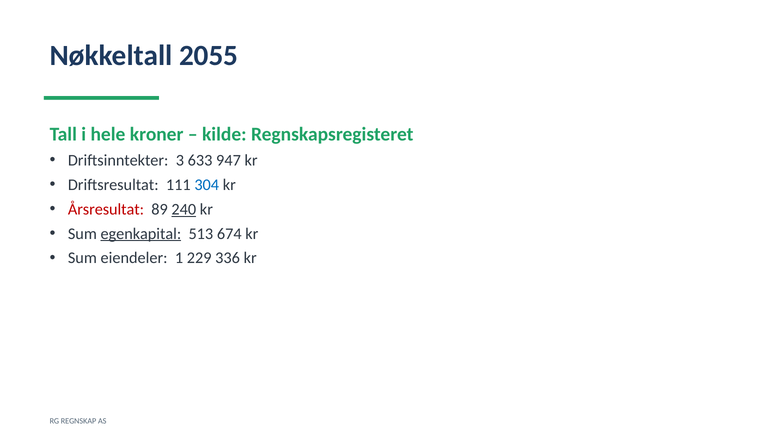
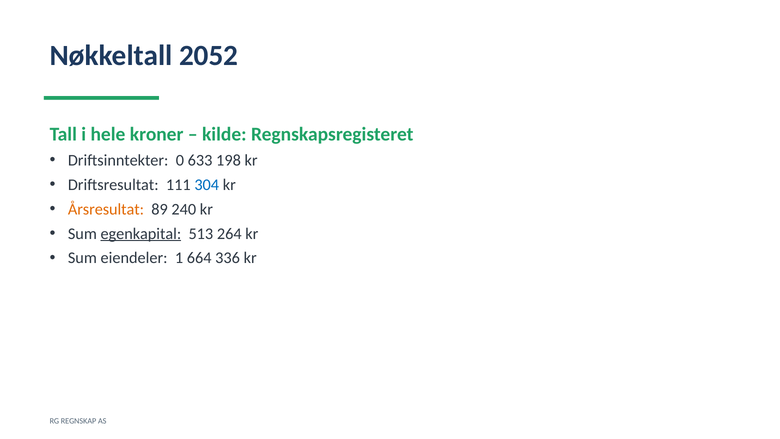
2055: 2055 -> 2052
3: 3 -> 0
947: 947 -> 198
Årsresultat colour: red -> orange
240 underline: present -> none
674: 674 -> 264
229: 229 -> 664
